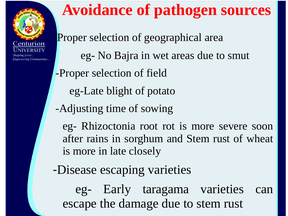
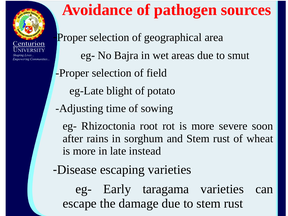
closely: closely -> instead
